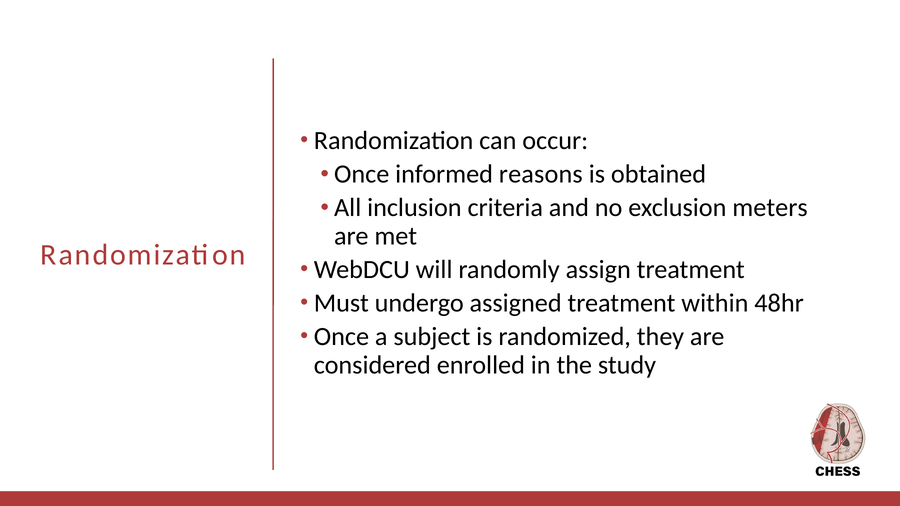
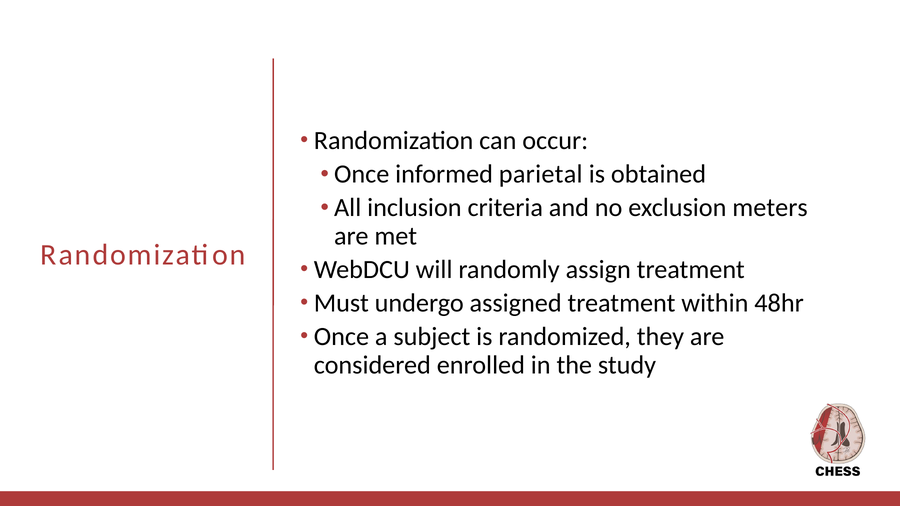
reasons: reasons -> parietal
